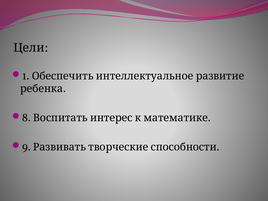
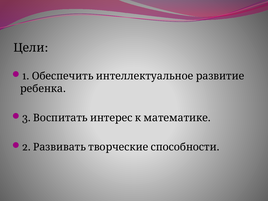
8: 8 -> 3
9: 9 -> 2
